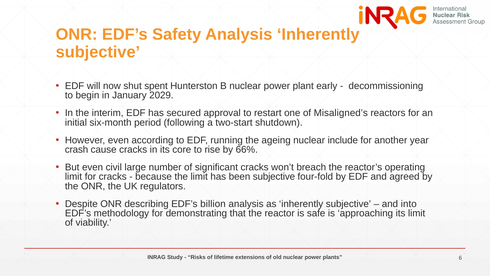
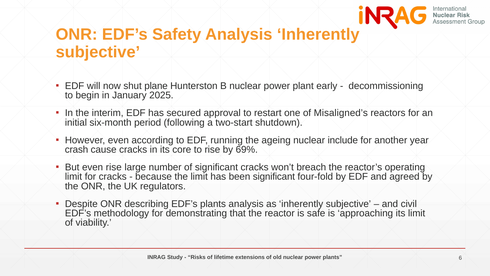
spent: spent -> plane
2029: 2029 -> 2025
66%: 66% -> 69%
even civil: civil -> rise
been subjective: subjective -> significant
EDF’s billion: billion -> plants
into: into -> civil
